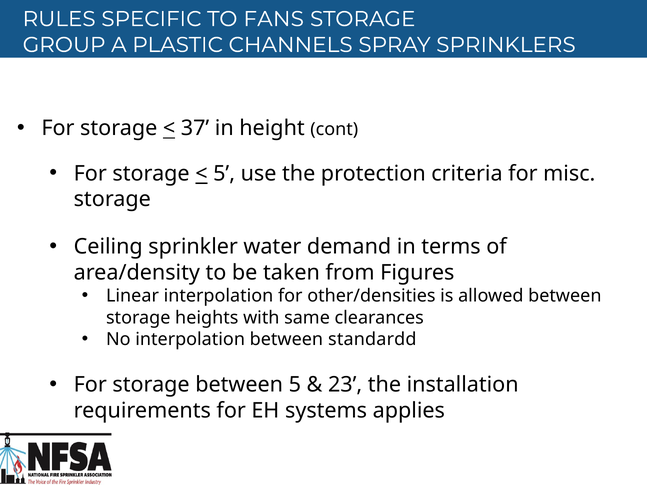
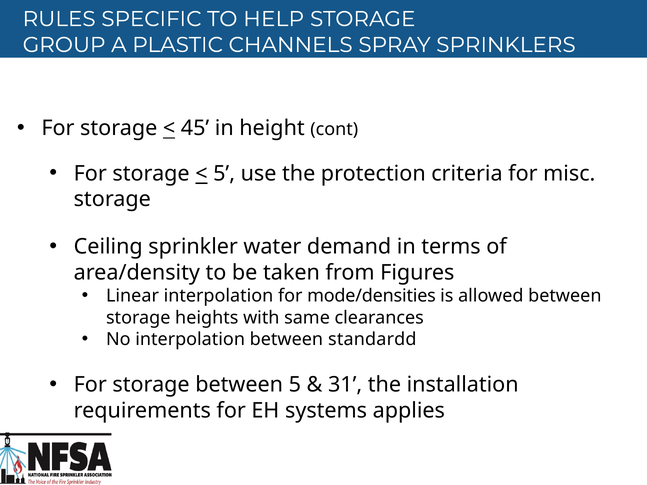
FANS: FANS -> HELP
37: 37 -> 45
other/densities: other/densities -> mode/densities
23: 23 -> 31
